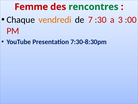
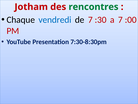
Femme: Femme -> Jotham
vendredi colour: orange -> blue
a 3: 3 -> 7
